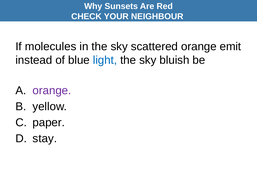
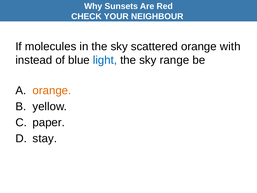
emit: emit -> with
bluish: bluish -> range
orange at (52, 90) colour: purple -> orange
